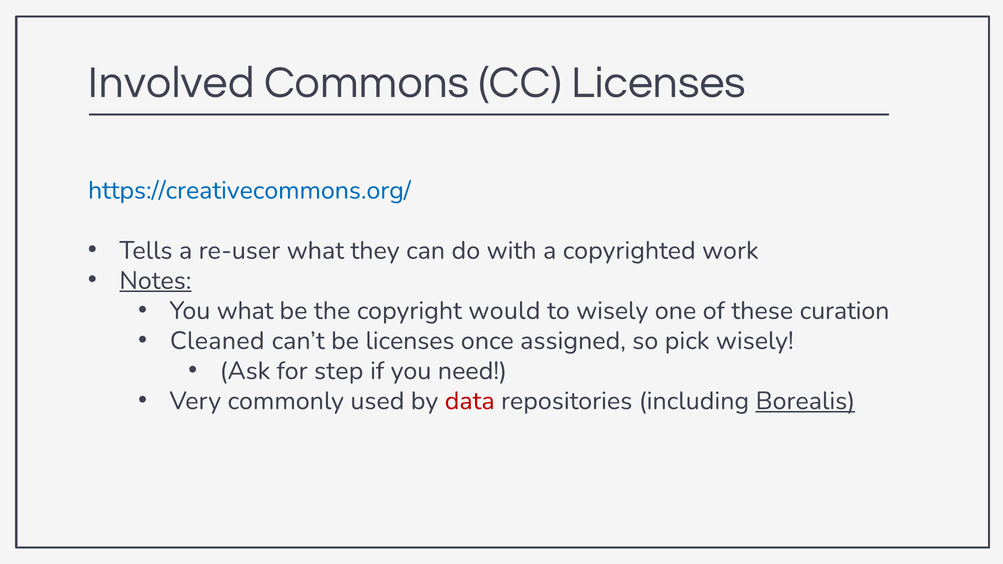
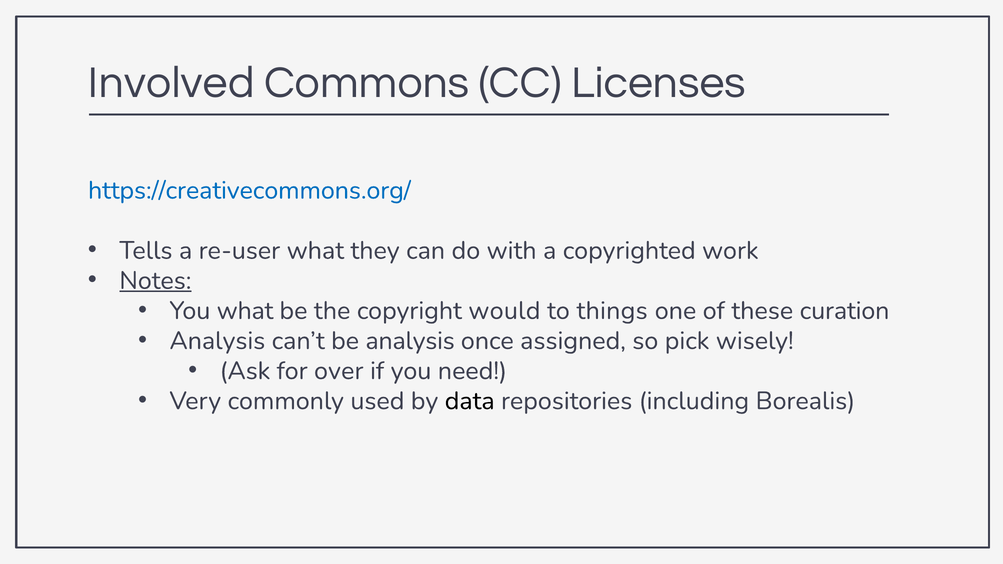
to wisely: wisely -> things
Cleaned at (217, 341): Cleaned -> Analysis
be licenses: licenses -> analysis
step: step -> over
data colour: red -> black
Borealis underline: present -> none
